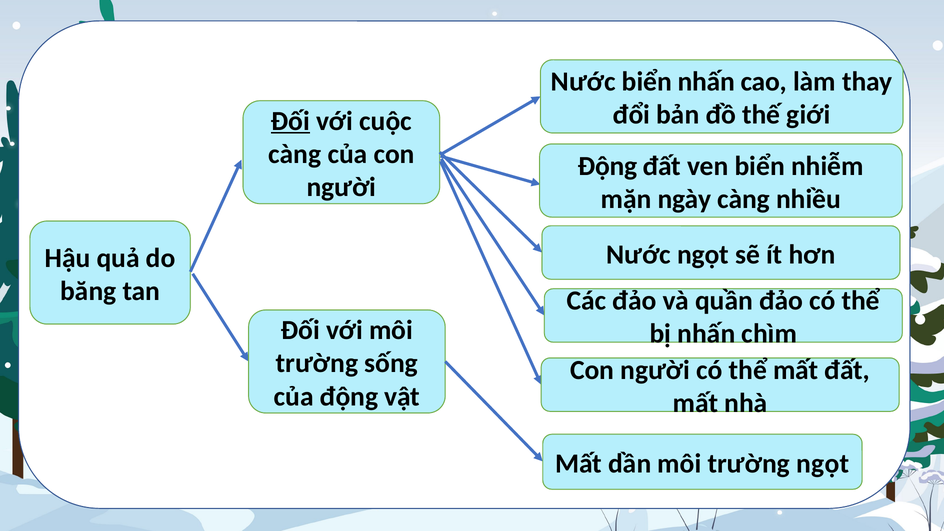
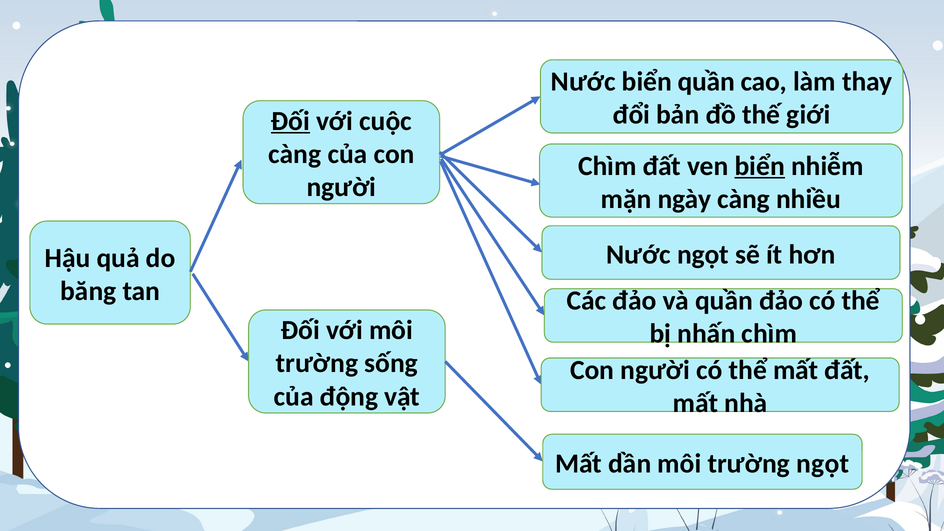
biển nhấn: nhấn -> quần
Động at (607, 166): Động -> Chìm
biển at (760, 166) underline: none -> present
